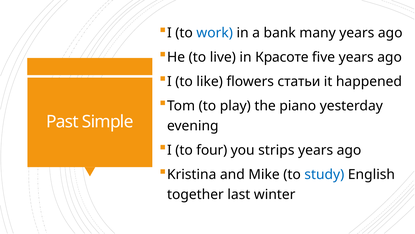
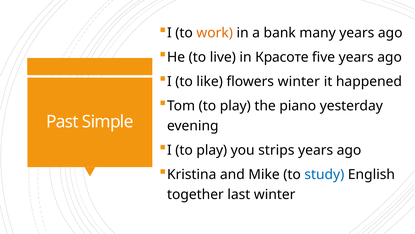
work colour: blue -> orange
flowers статьи: статьи -> winter
I to four: four -> play
